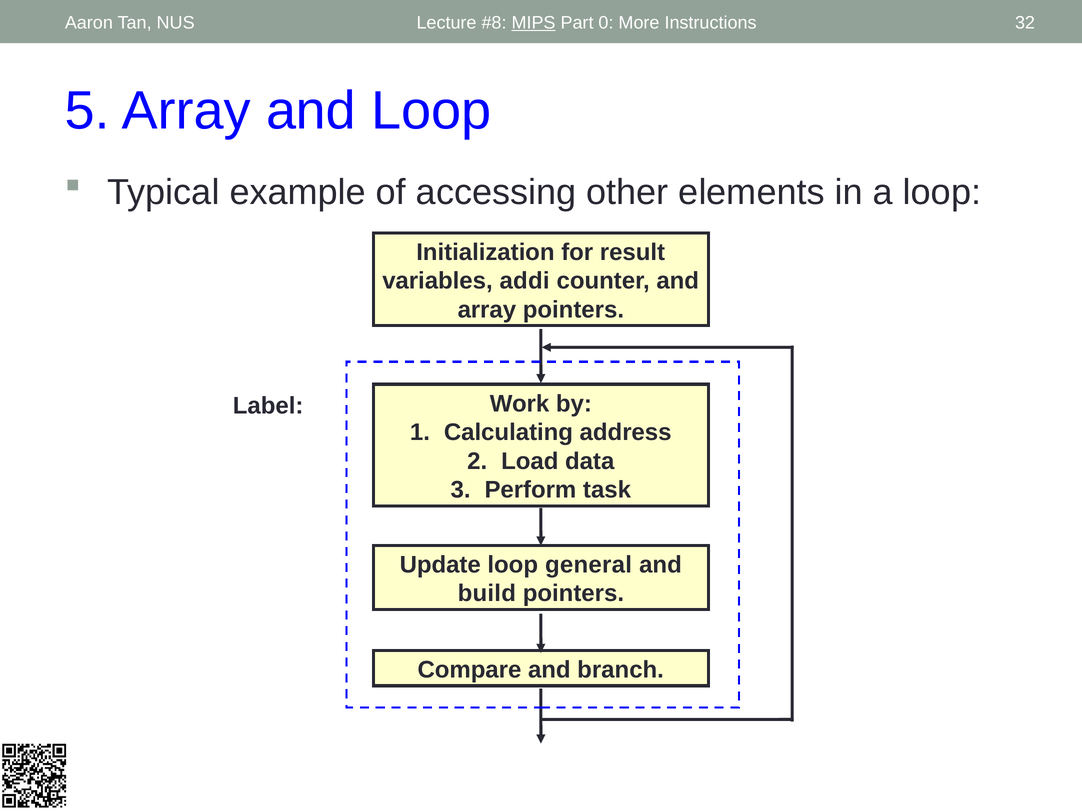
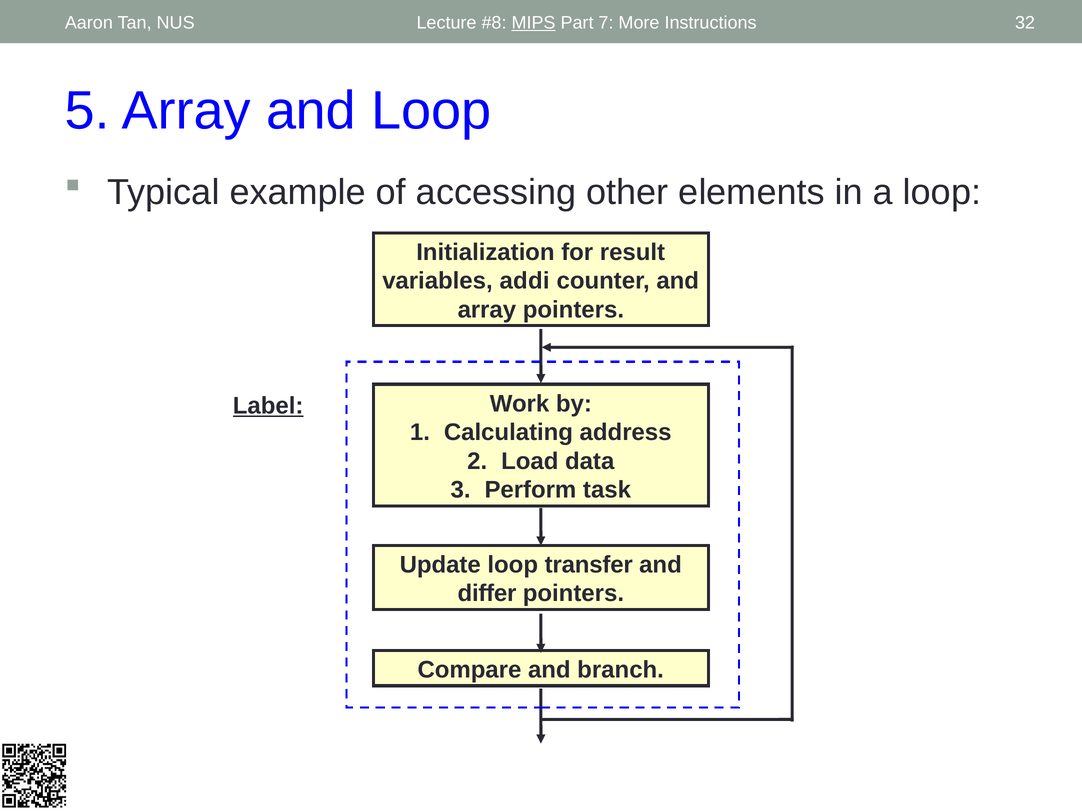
0: 0 -> 7
Label underline: none -> present
general: general -> transfer
build: build -> differ
